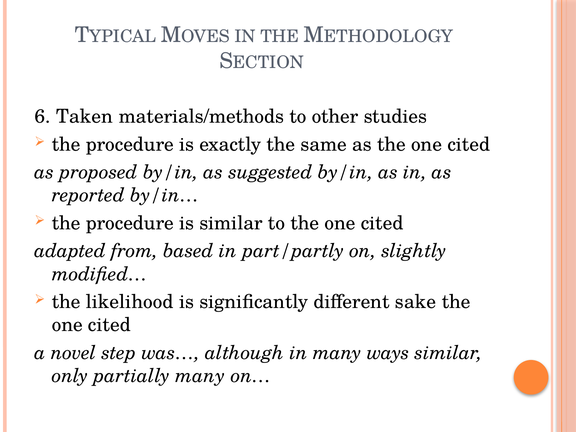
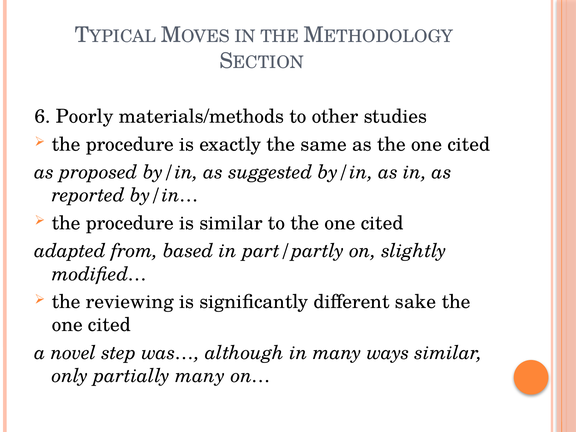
Taken: Taken -> Poorly
likelihood: likelihood -> reviewing
